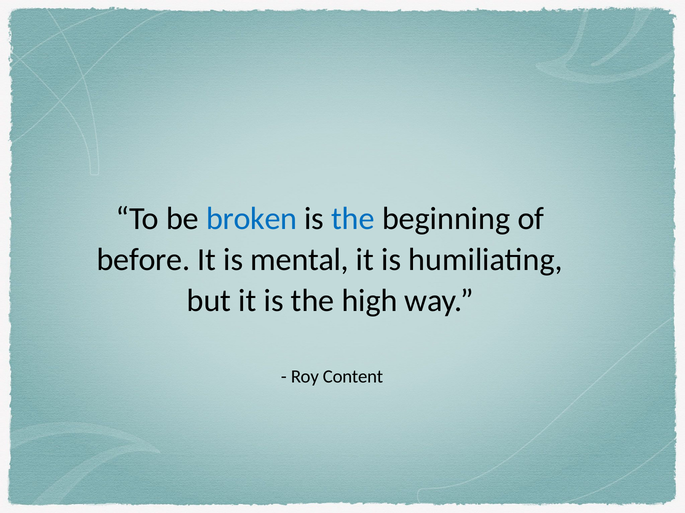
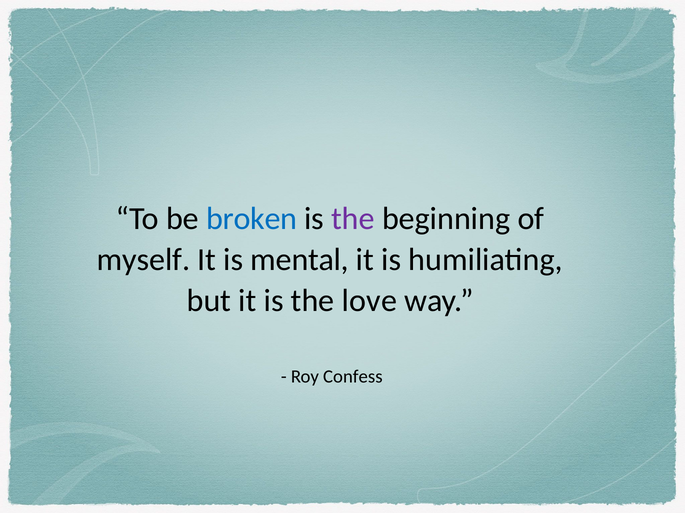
the at (353, 219) colour: blue -> purple
before: before -> myself
high: high -> love
Content: Content -> Confess
